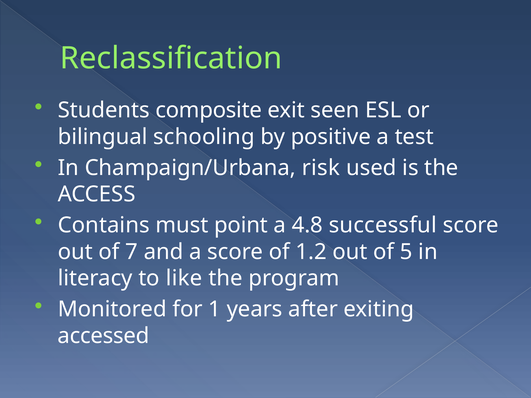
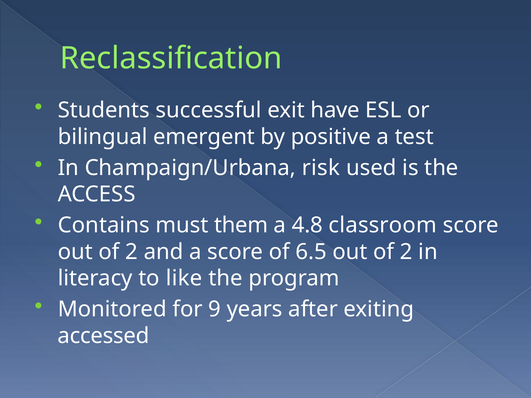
composite: composite -> successful
seen: seen -> have
schooling: schooling -> emergent
point: point -> them
successful: successful -> classroom
7 at (132, 252): 7 -> 2
1.2: 1.2 -> 6.5
5 at (406, 252): 5 -> 2
1: 1 -> 9
